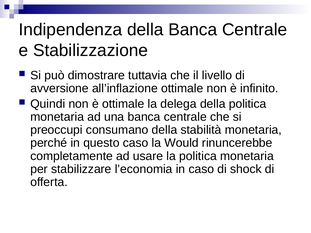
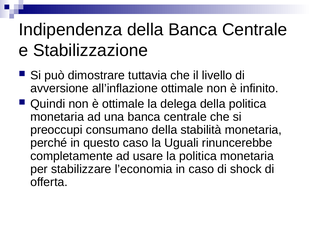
Would: Would -> Uguali
